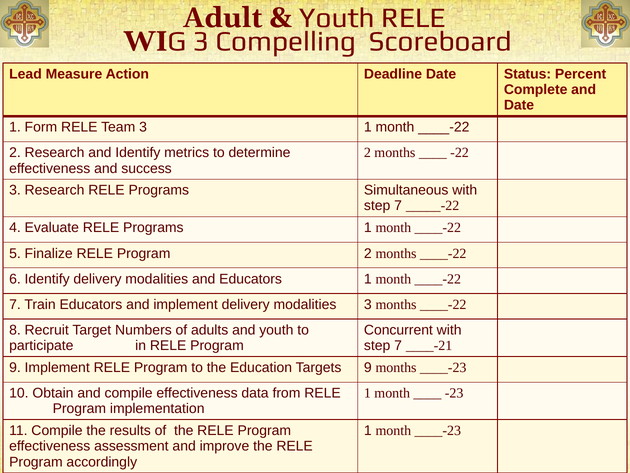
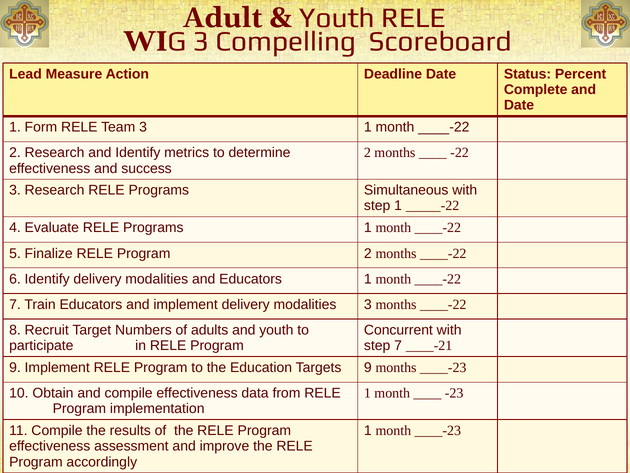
7 at (398, 206): 7 -> 1
